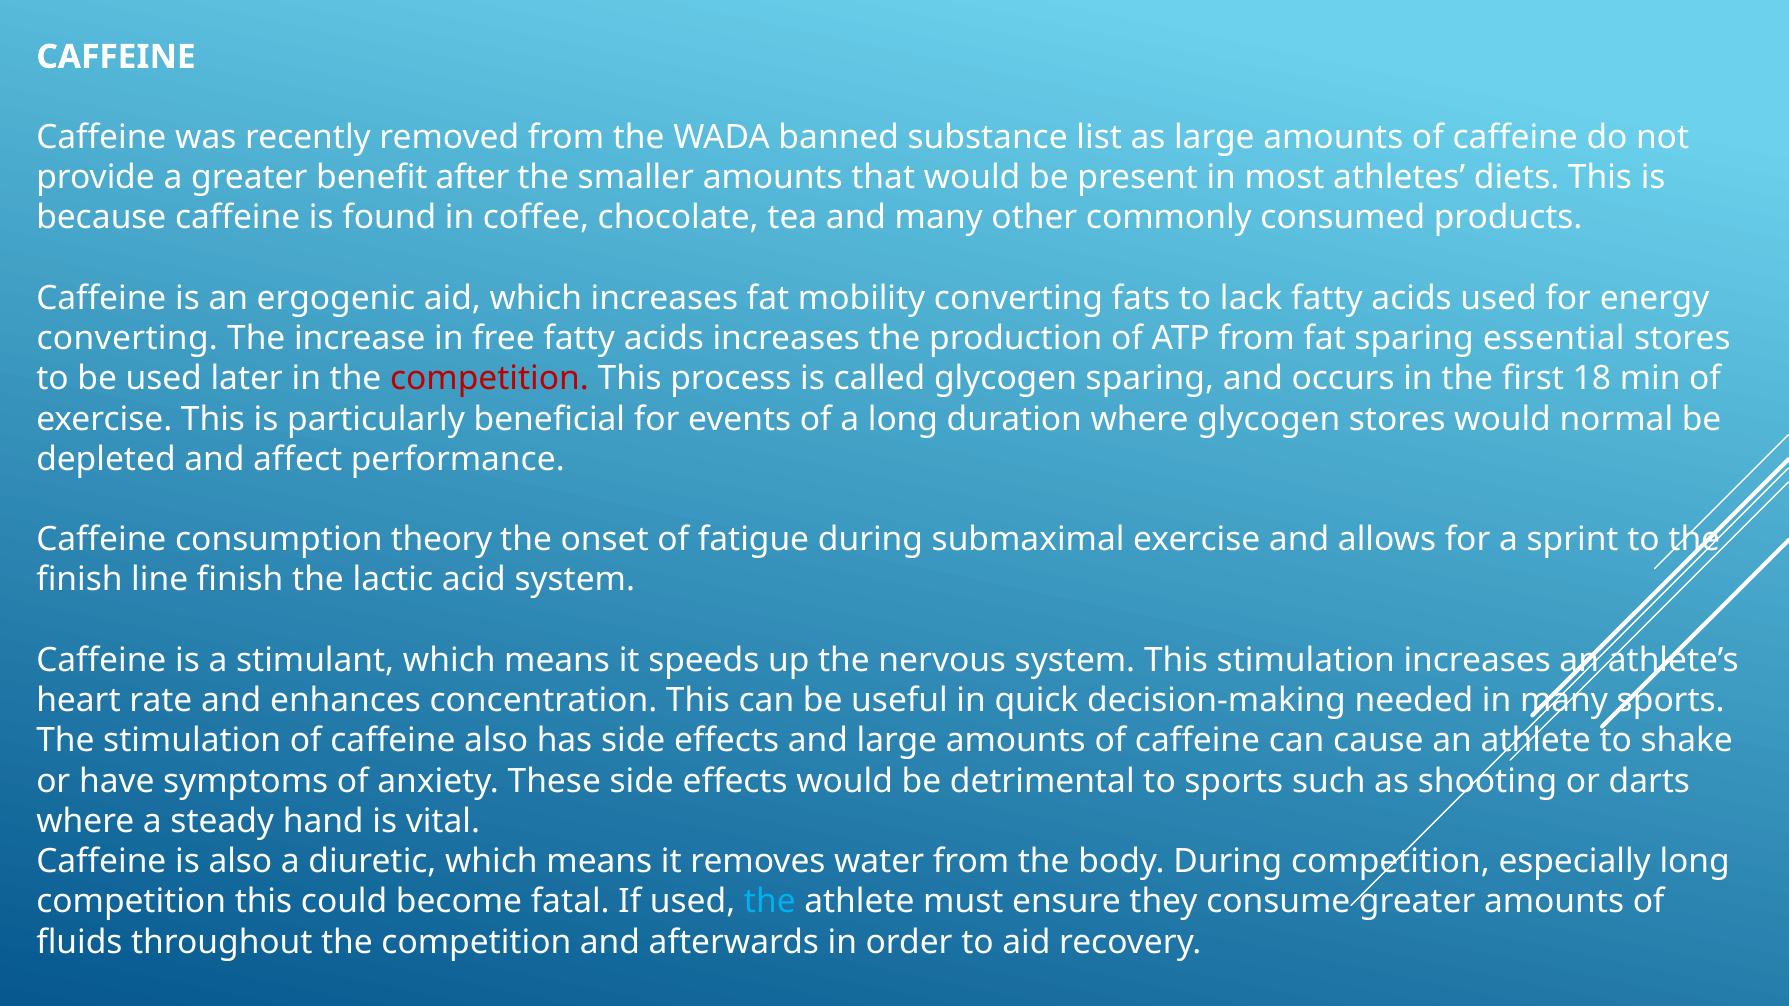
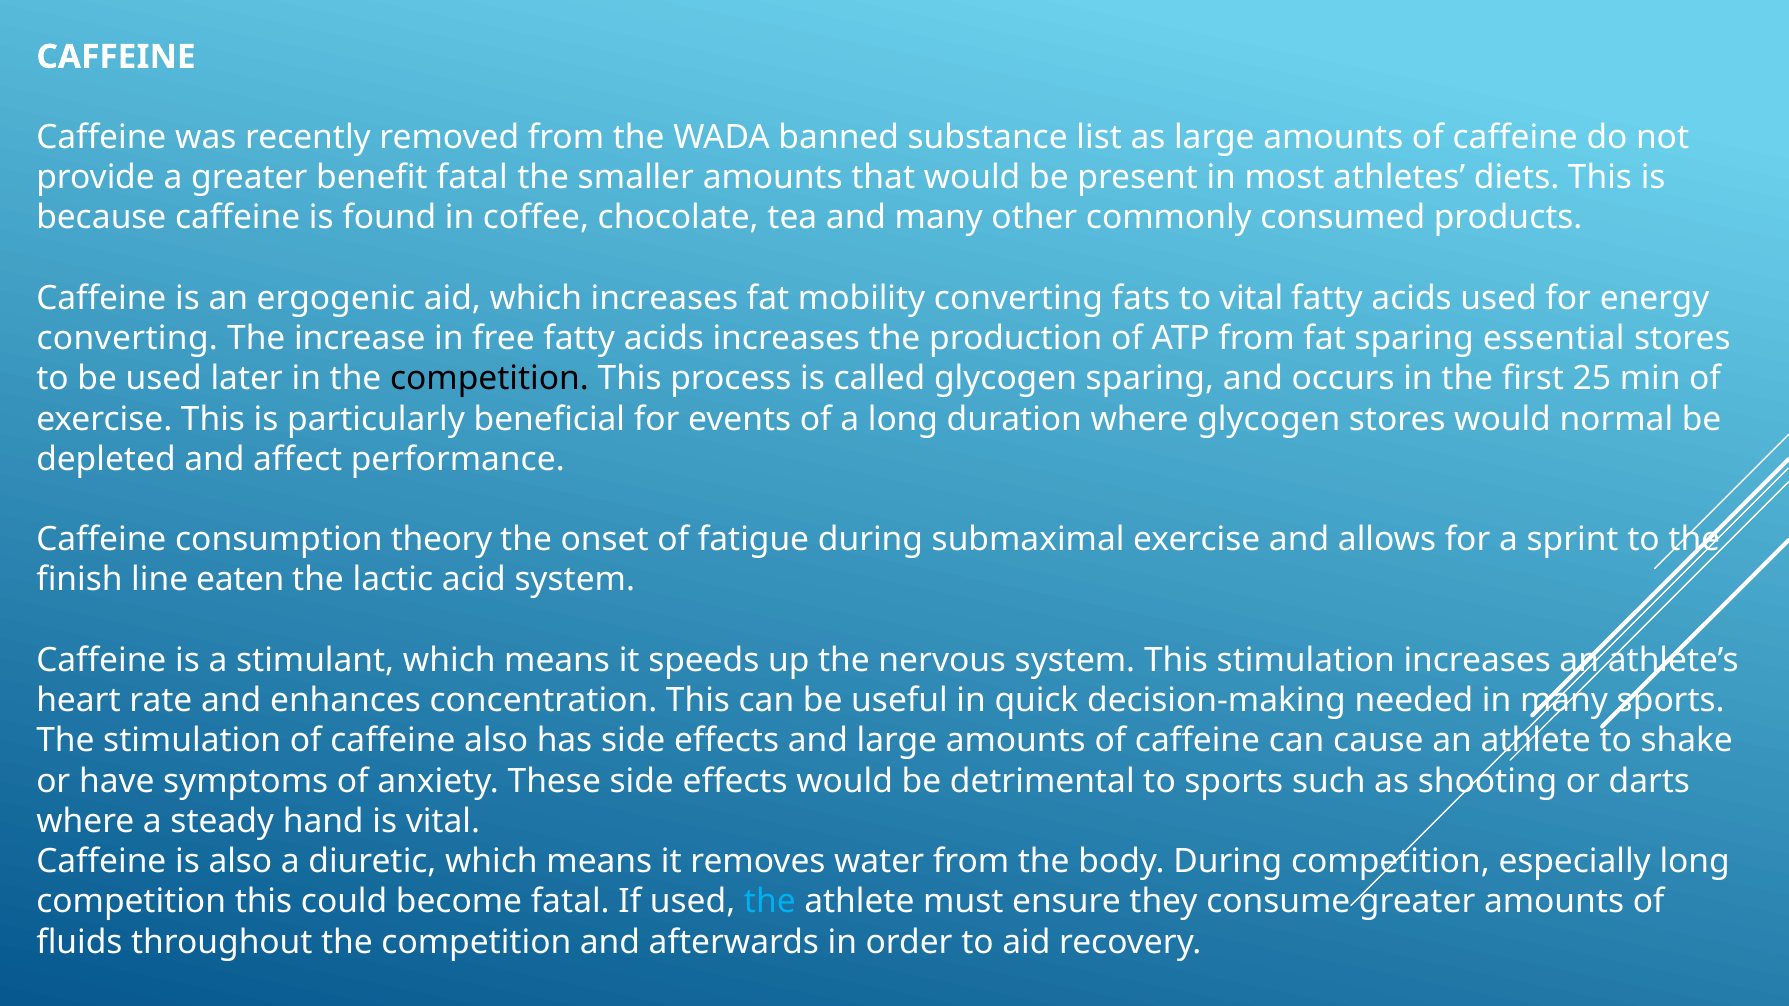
benefit after: after -> fatal
to lack: lack -> vital
competition at (489, 379) colour: red -> black
18: 18 -> 25
line finish: finish -> eaten
